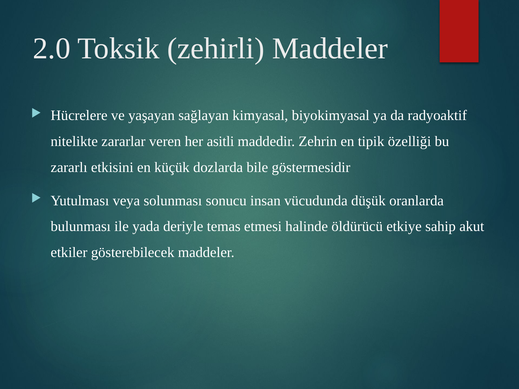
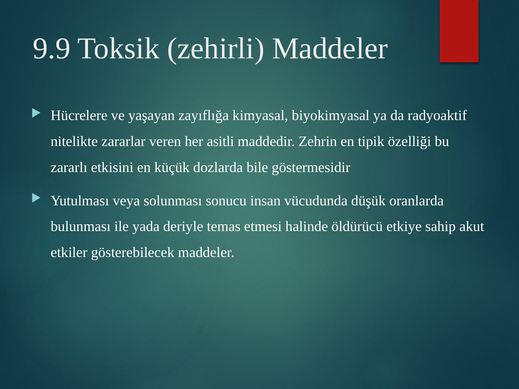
2.0: 2.0 -> 9.9
sağlayan: sağlayan -> zayıflığa
